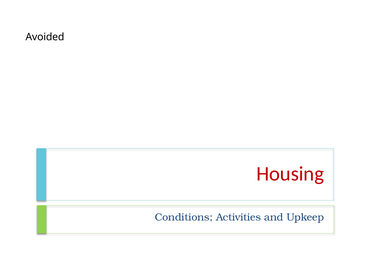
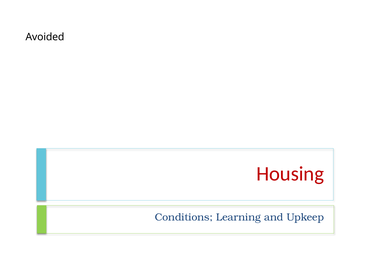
Activities: Activities -> Learning
